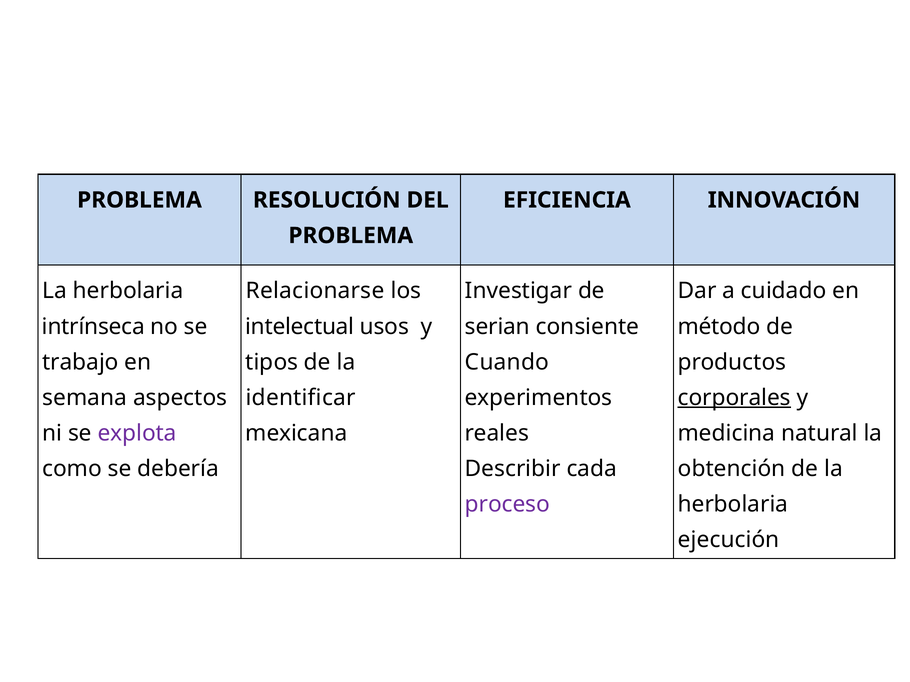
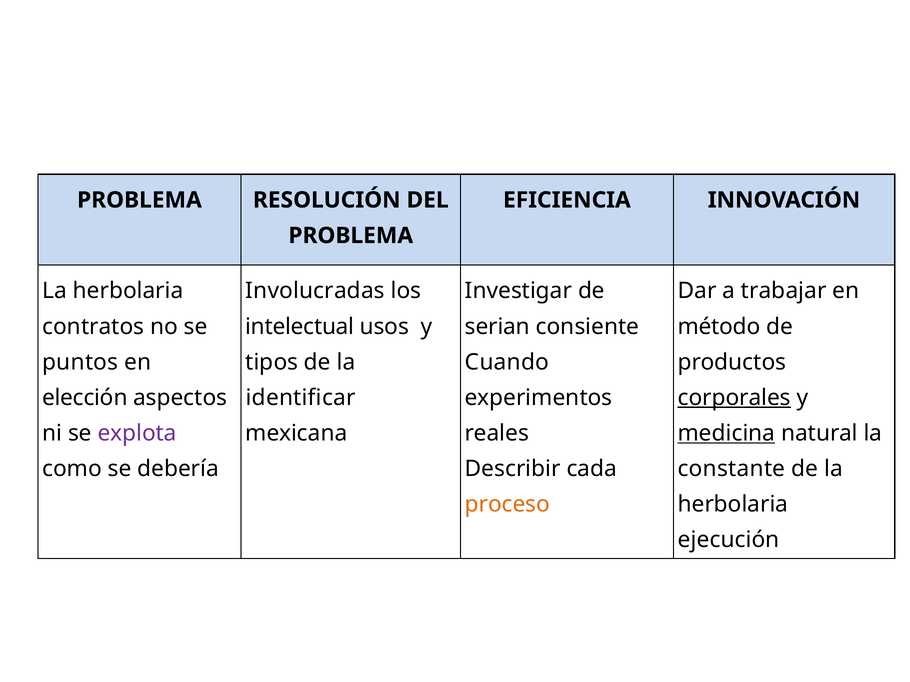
Relacionarse: Relacionarse -> Involucradas
cuidado: cuidado -> trabajar
intrínseca: intrínseca -> contratos
trabajo: trabajo -> puntos
semana: semana -> elección
medicina underline: none -> present
obtención: obtención -> constante
proceso colour: purple -> orange
